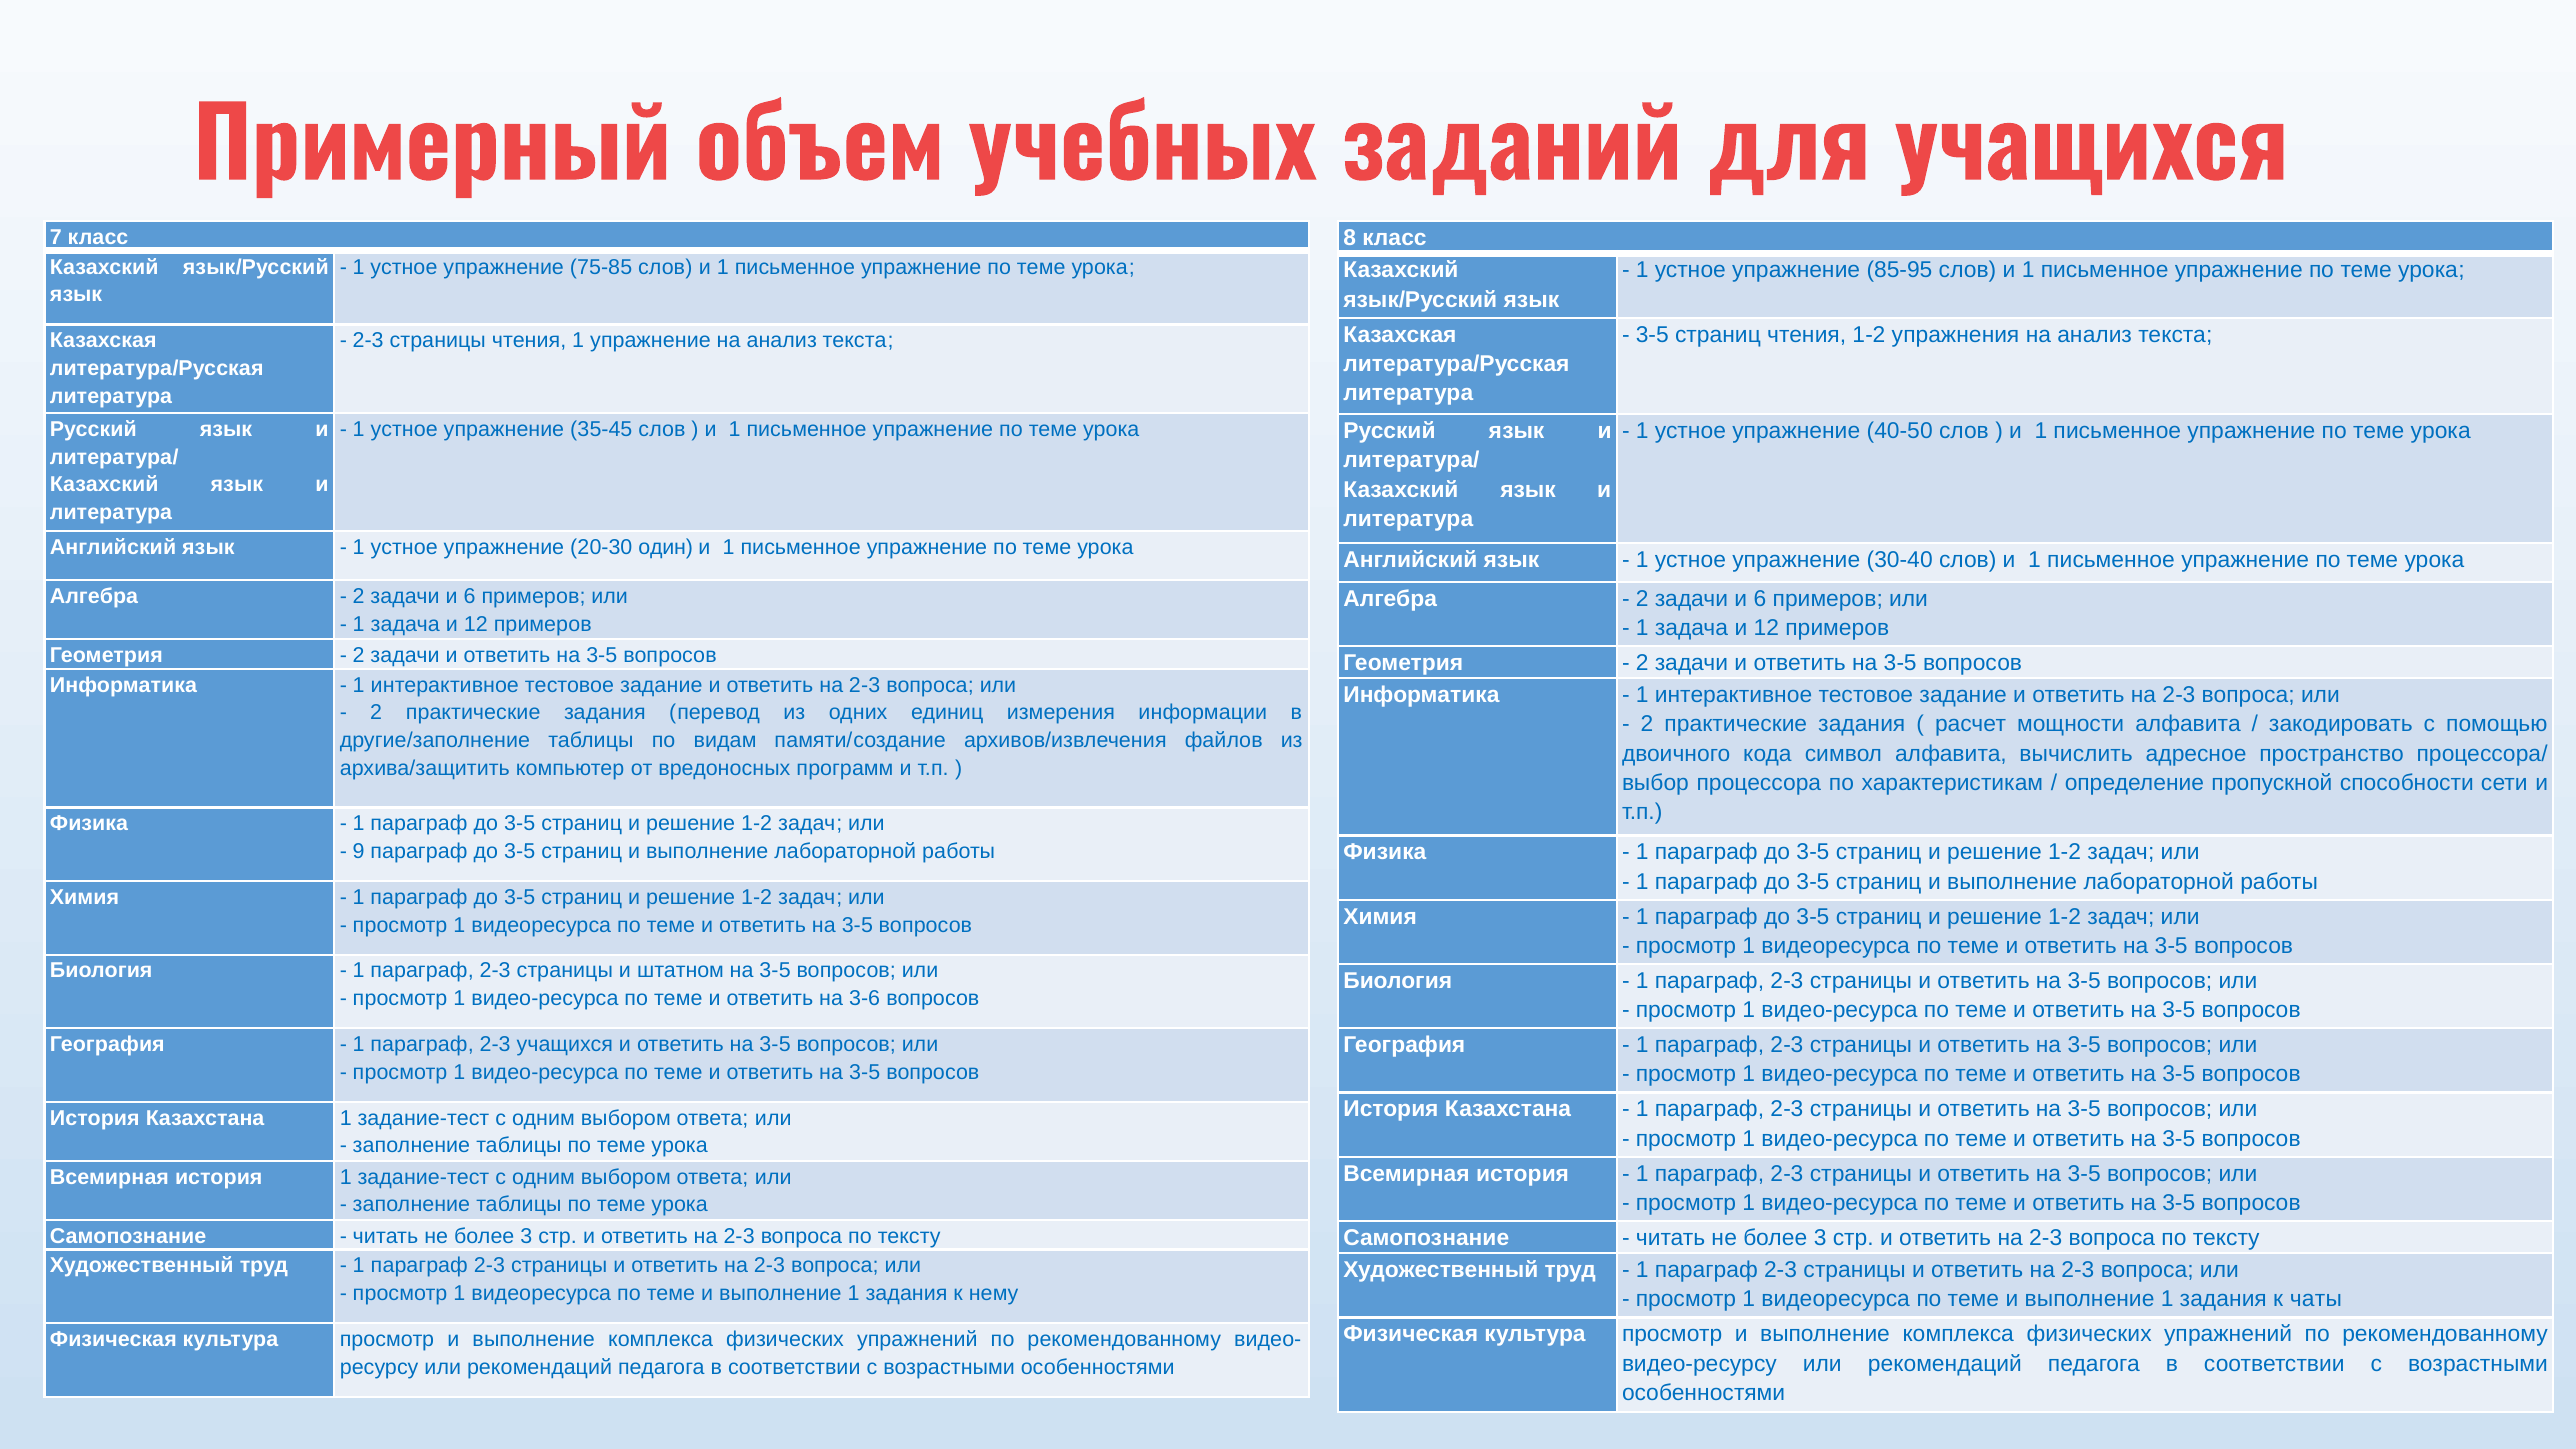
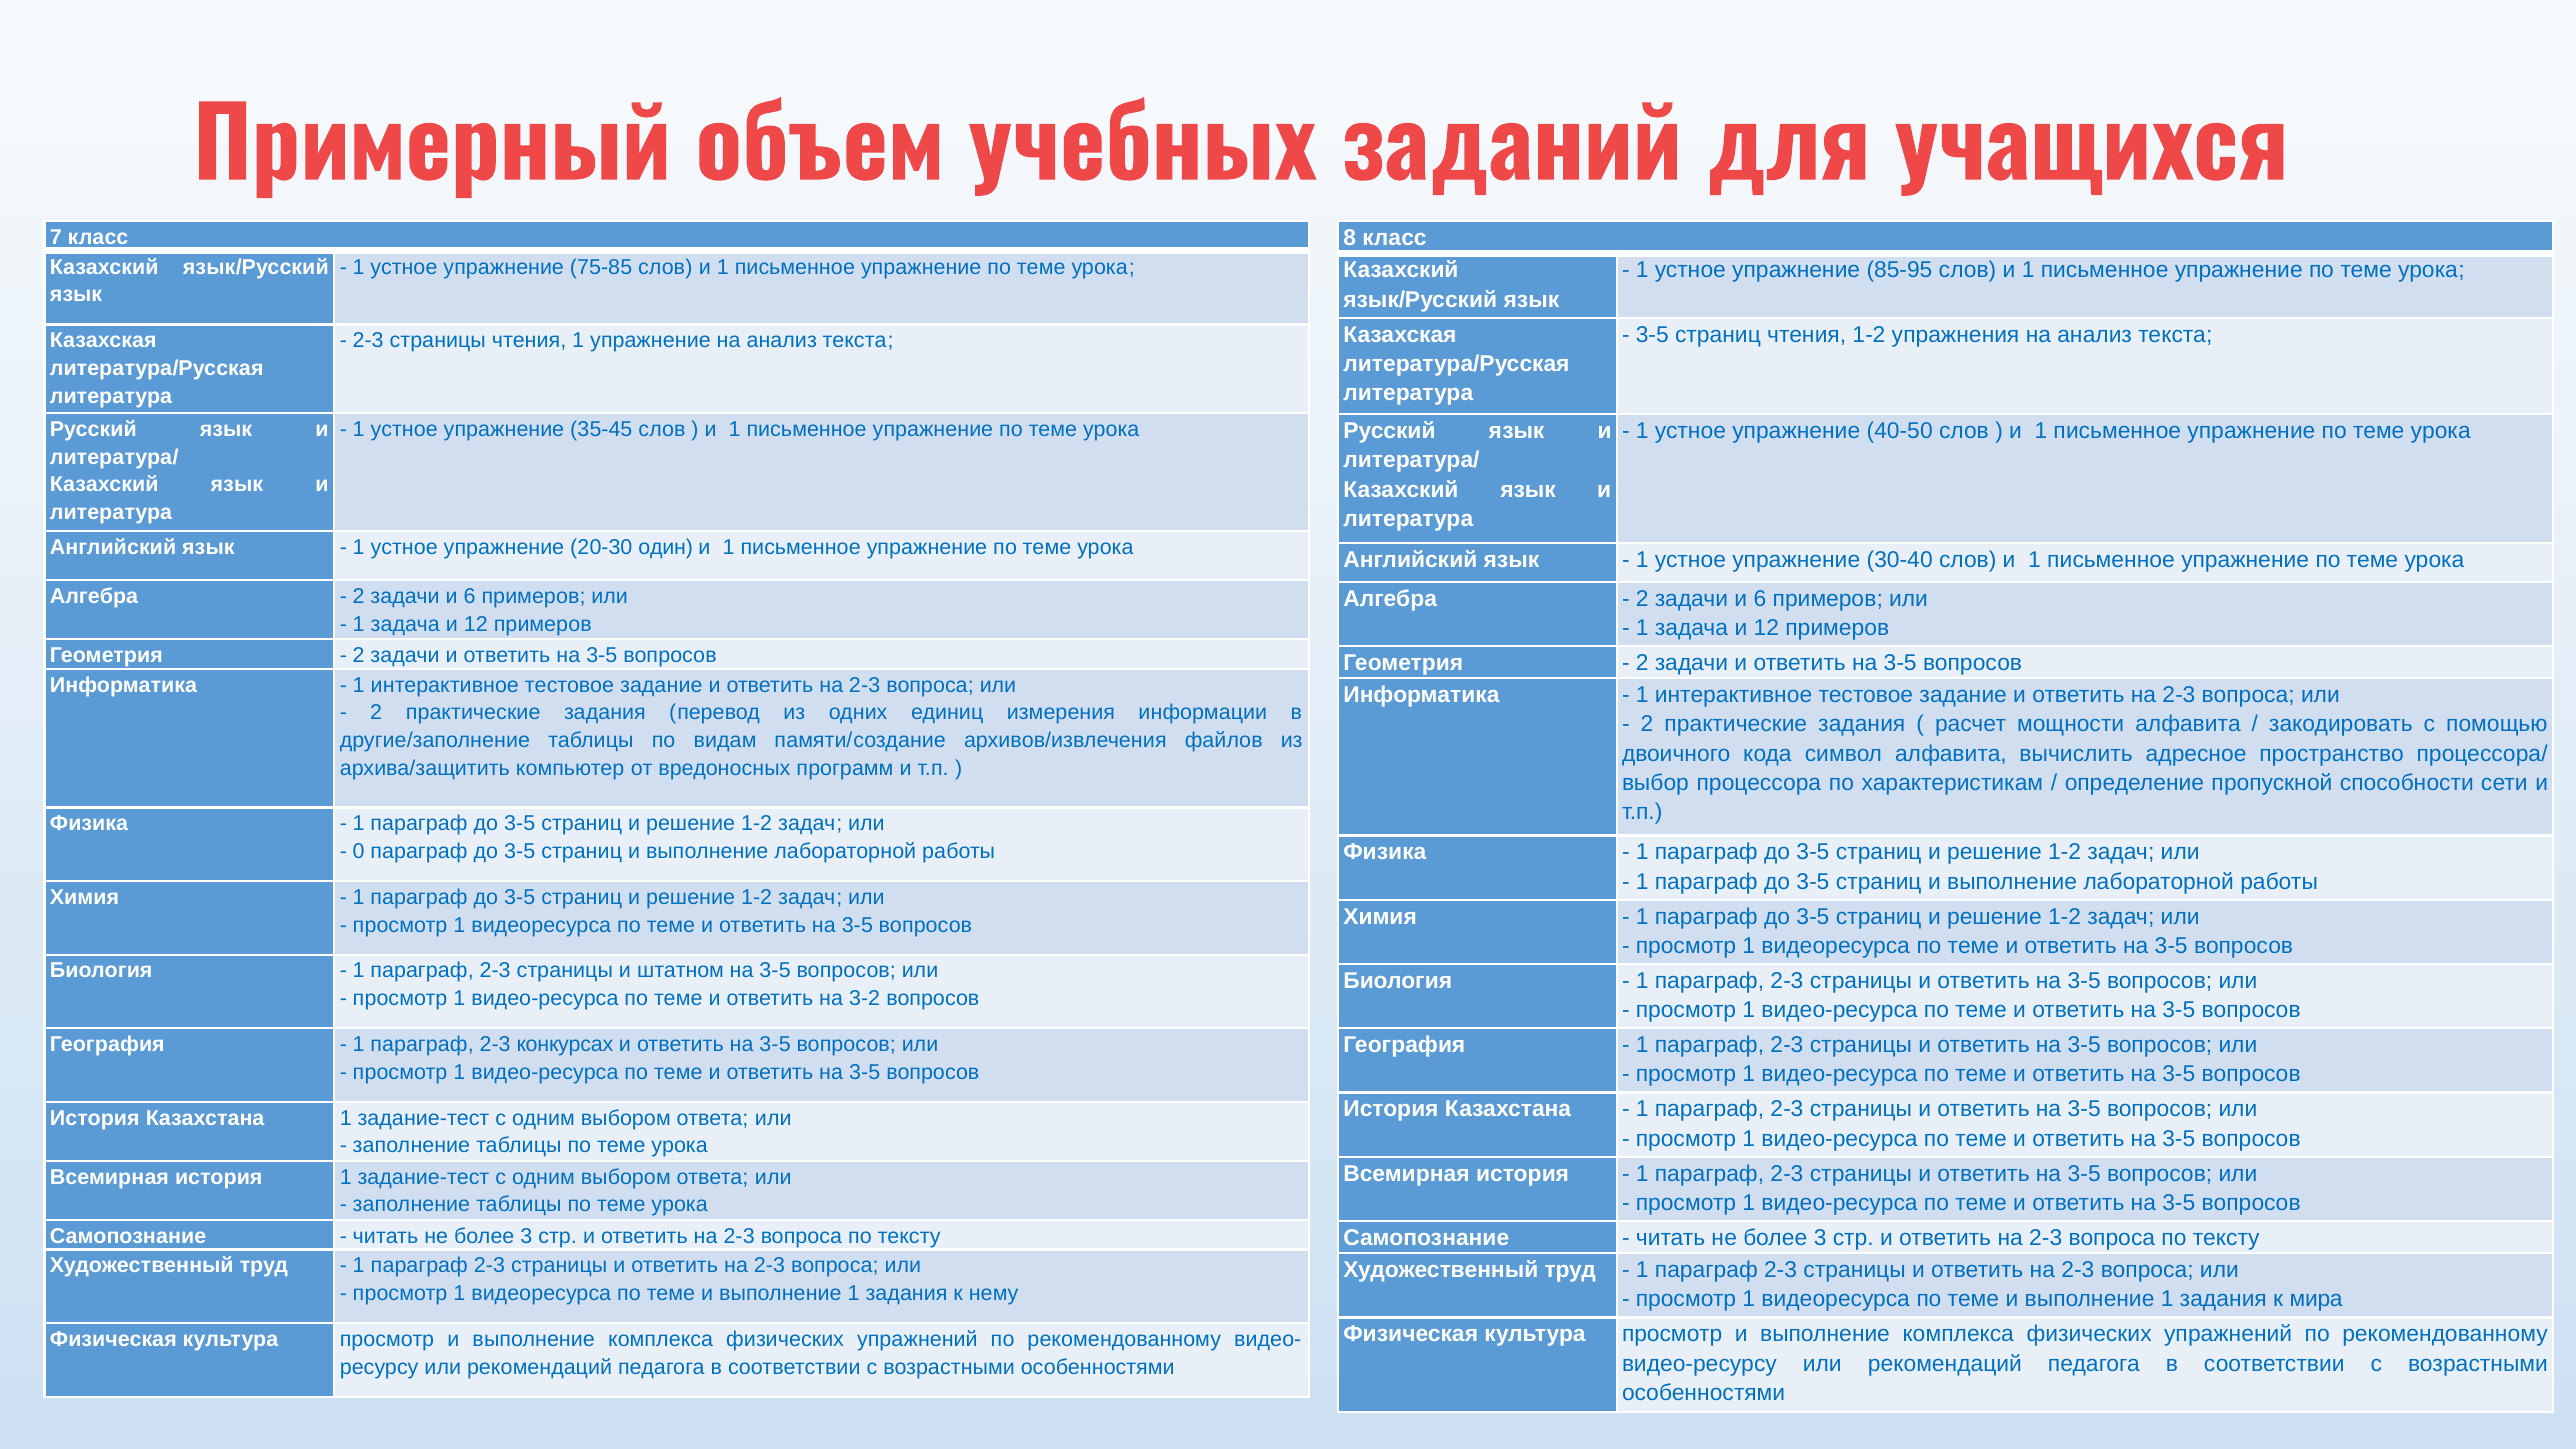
9: 9 -> 0
3-6: 3-6 -> 3-2
2-3 учащихся: учащихся -> конкурсах
чаты: чаты -> мира
